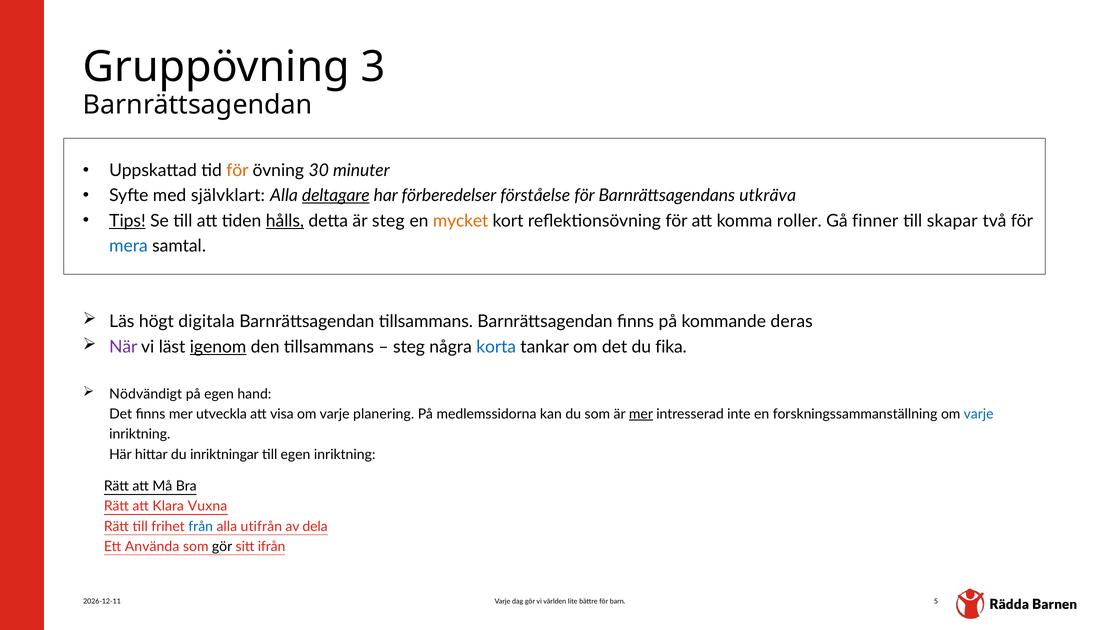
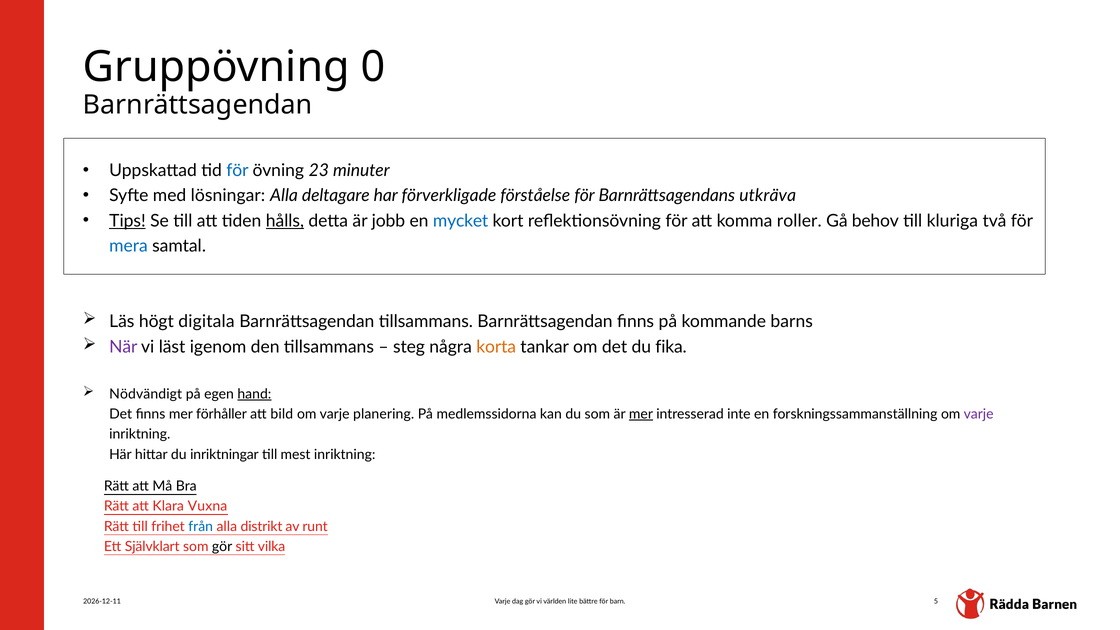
3: 3 -> 0
för at (237, 170) colour: orange -> blue
30: 30 -> 23
självklart: självklart -> lösningar
deltagare underline: present -> none
förberedelser: förberedelser -> förverkligade
är steg: steg -> jobb
mycket colour: orange -> blue
finner: finner -> behov
skapar: skapar -> kluriga
deras: deras -> barns
igenom underline: present -> none
korta colour: blue -> orange
hand underline: none -> present
utveckla: utveckla -> förhåller
visa: visa -> bild
varje at (979, 414) colour: blue -> purple
till egen: egen -> mest
utifrån: utifrån -> distrikt
dela: dela -> runt
Använda: Använda -> Självklart
ifrån: ifrån -> vilka
